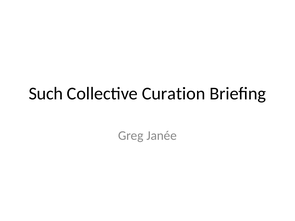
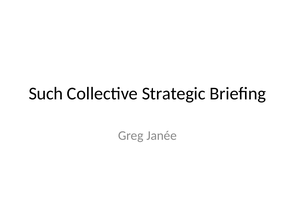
Curation: Curation -> Strategic
